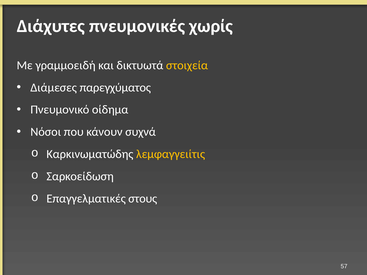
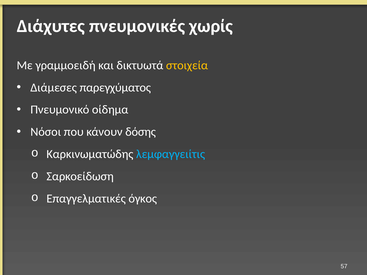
συχνά: συχνά -> δόσης
λεμφαγγειίτις colour: yellow -> light blue
στους: στους -> όγκος
